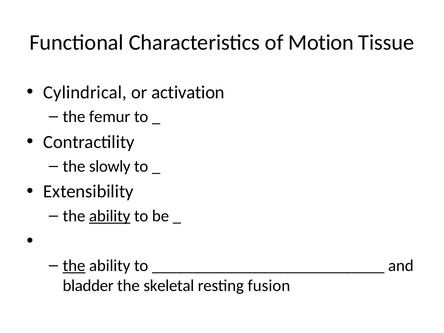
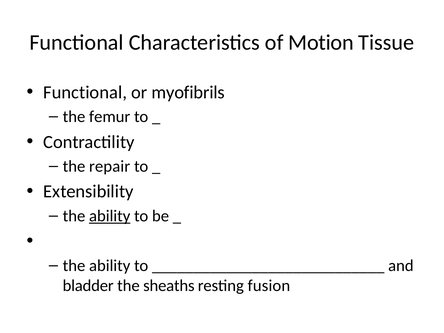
Cylindrical at (85, 92): Cylindrical -> Functional
activation: activation -> myofibrils
slowly: slowly -> repair
the at (74, 266) underline: present -> none
skeletal: skeletal -> sheaths
